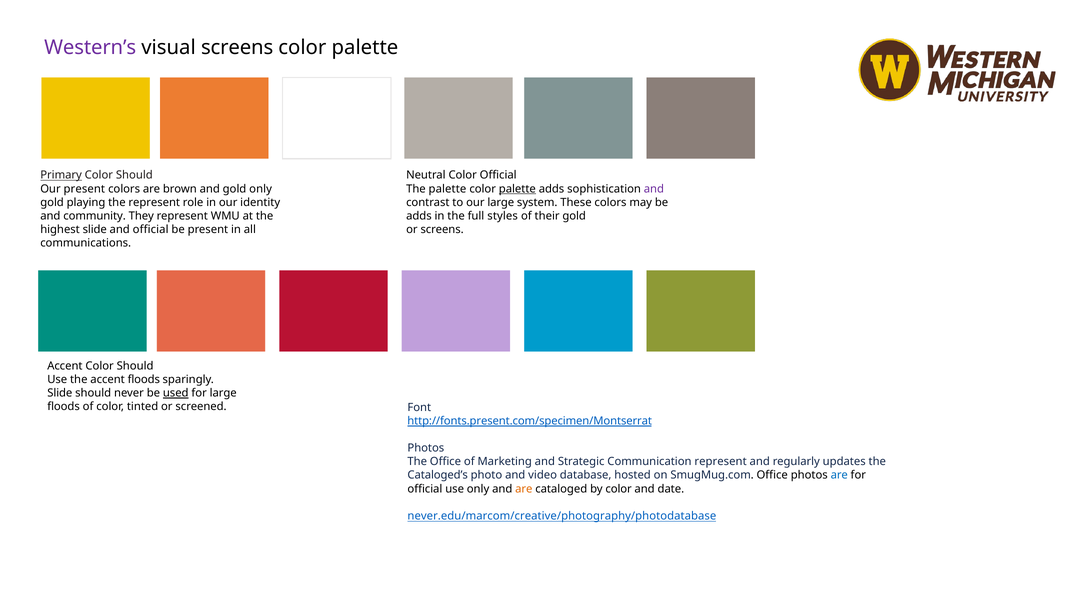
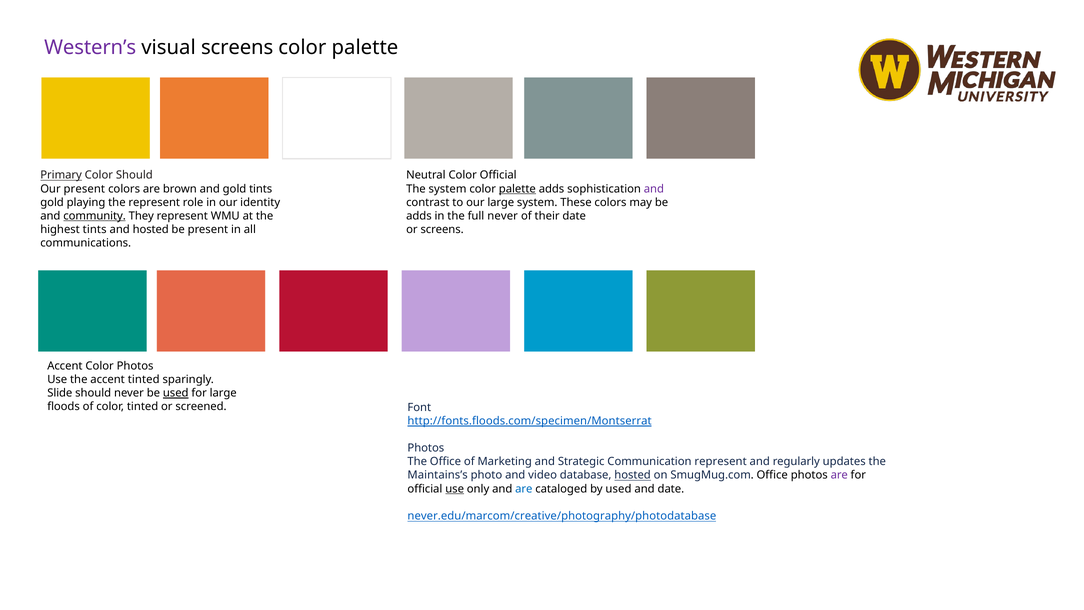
gold only: only -> tints
The palette: palette -> system
community underline: none -> present
full styles: styles -> never
their gold: gold -> date
highest slide: slide -> tints
and official: official -> hosted
Accent Color Should: Should -> Photos
accent floods: floods -> tinted
http://fonts.present.com/specimen/Montserrat: http://fonts.present.com/specimen/Montserrat -> http://fonts.floods.com/specimen/Montserrat
Cataloged’s: Cataloged’s -> Maintains’s
hosted at (633, 475) underline: none -> present
are at (839, 475) colour: blue -> purple
use at (455, 489) underline: none -> present
are at (524, 489) colour: orange -> blue
by color: color -> used
